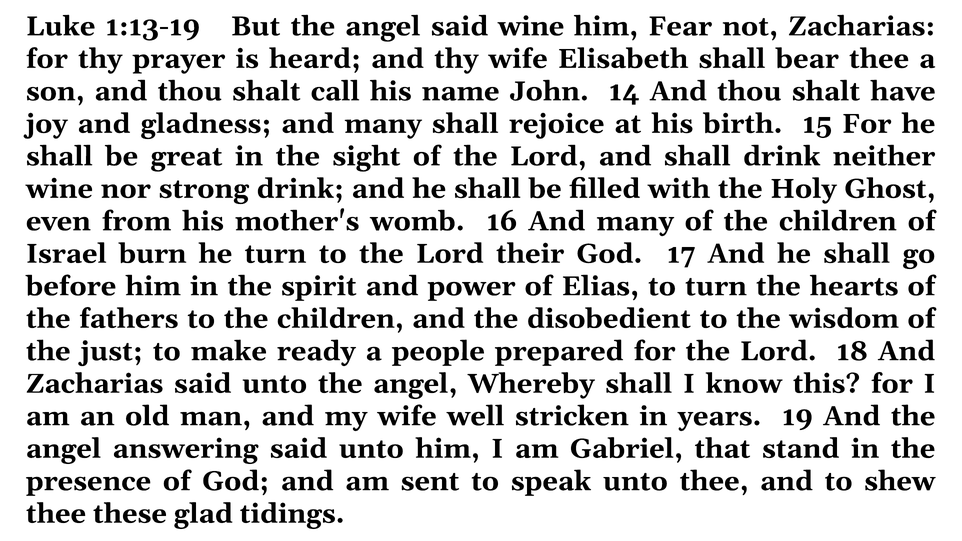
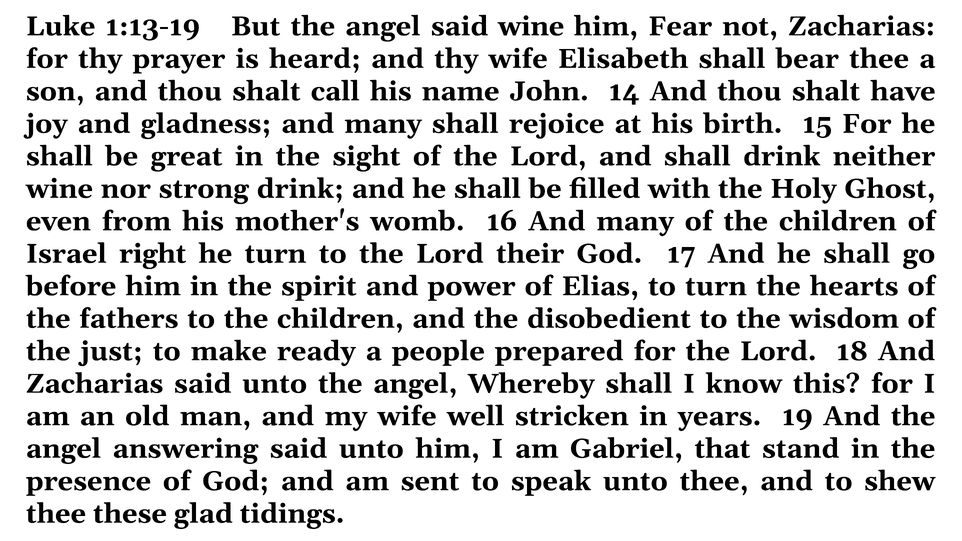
burn: burn -> right
